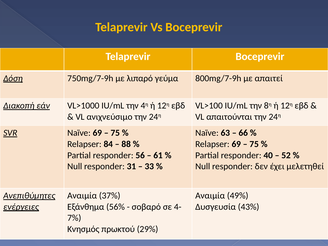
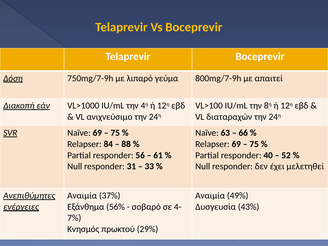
απαιτούνται: απαιτούνται -> διαταραχών
